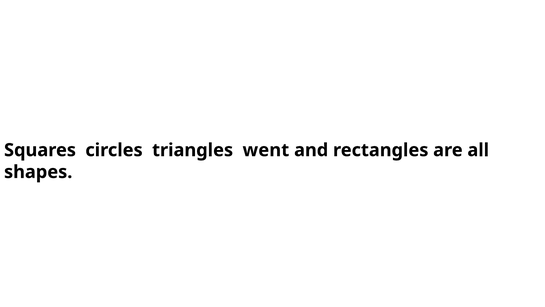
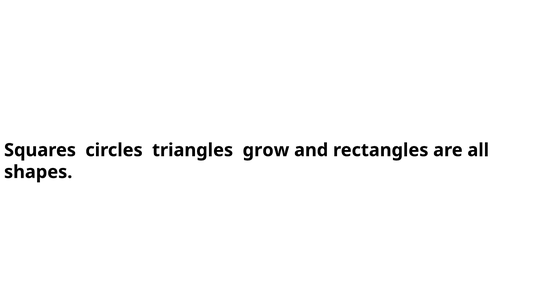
went: went -> grow
